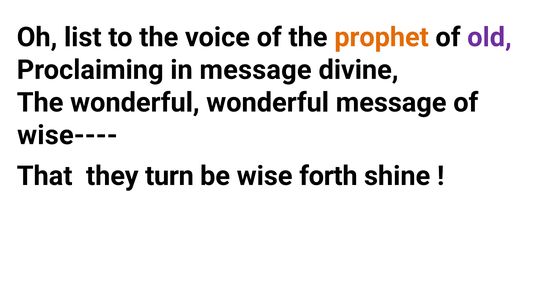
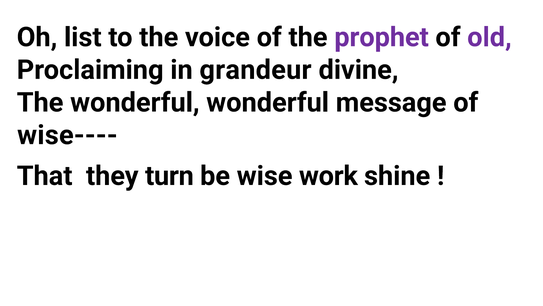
prophet colour: orange -> purple
in message: message -> grandeur
forth: forth -> work
